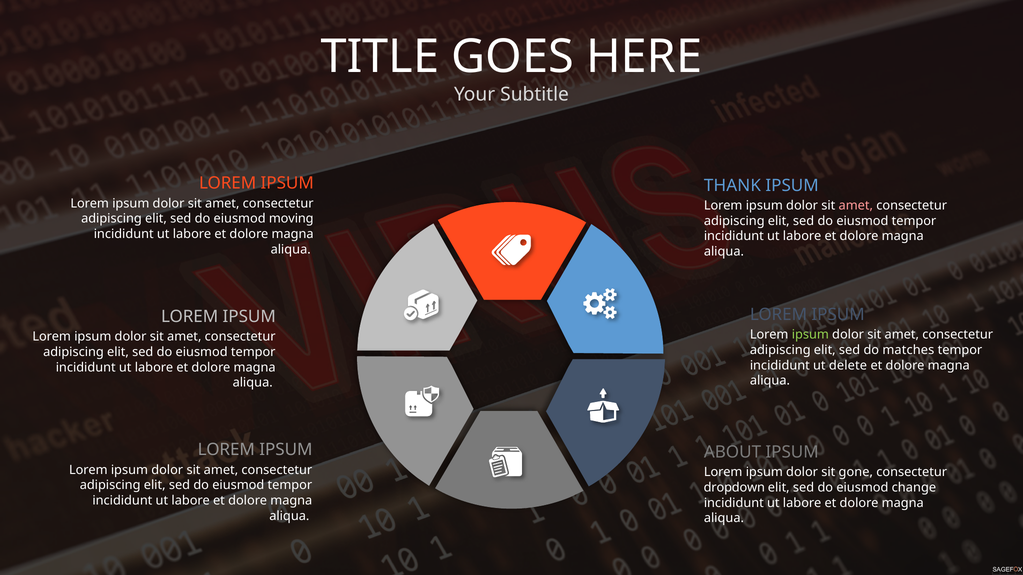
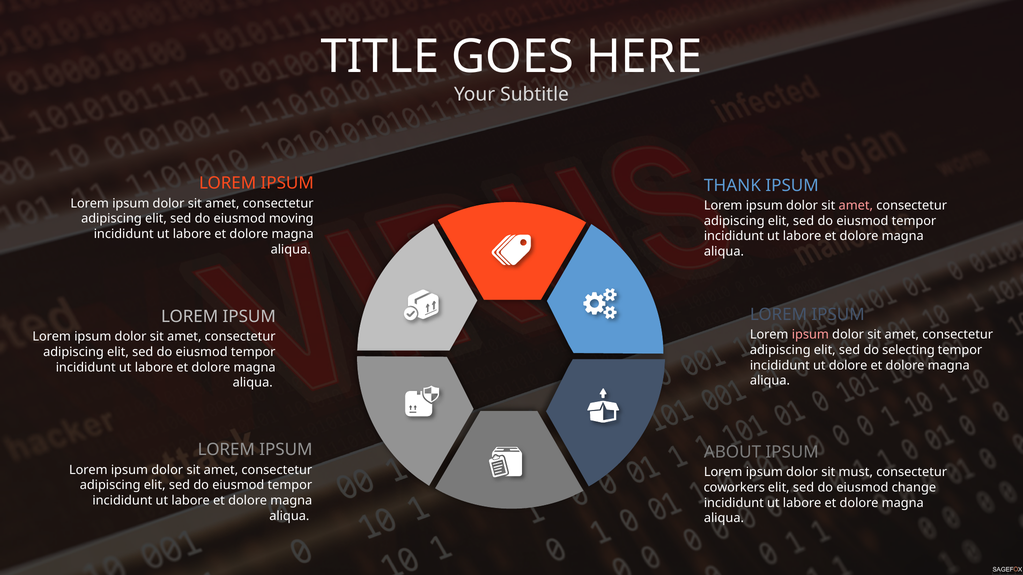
ipsum at (810, 335) colour: light green -> pink
matches: matches -> selecting
ut delete: delete -> dolore
gone: gone -> must
dropdown: dropdown -> coworkers
